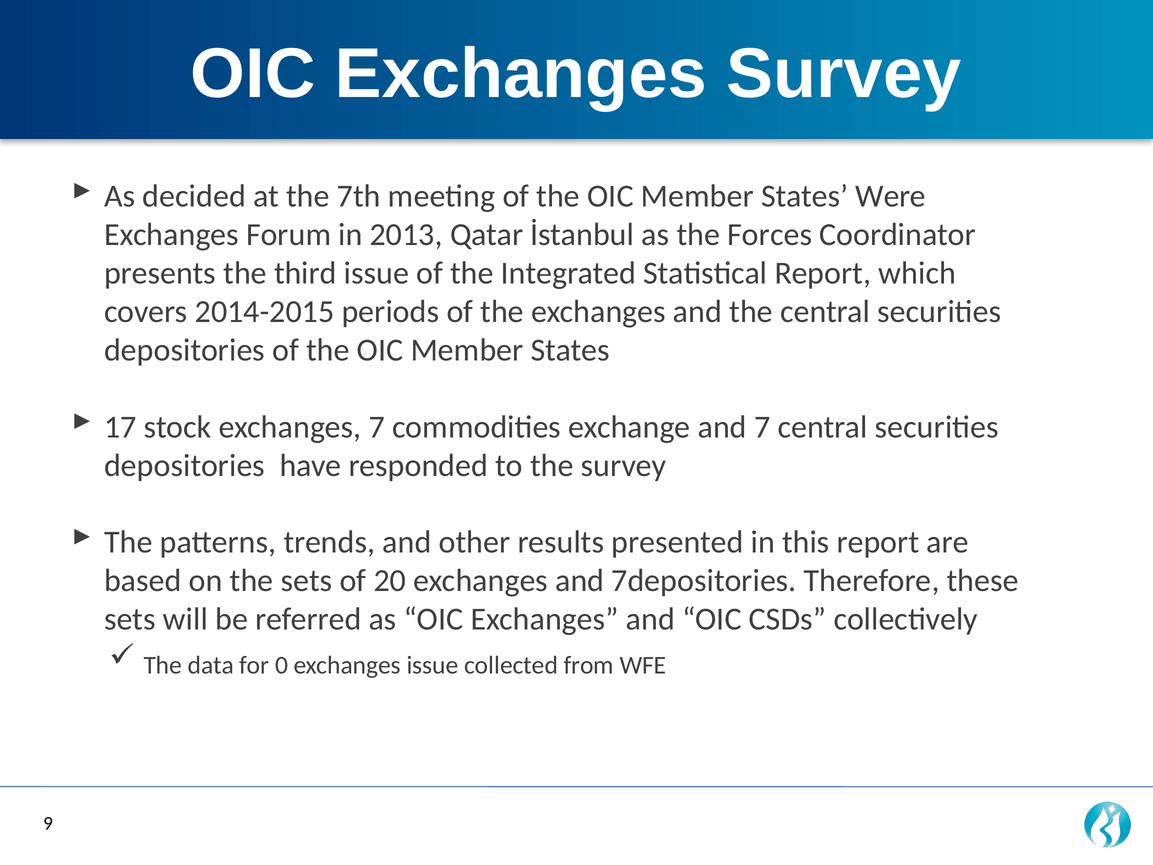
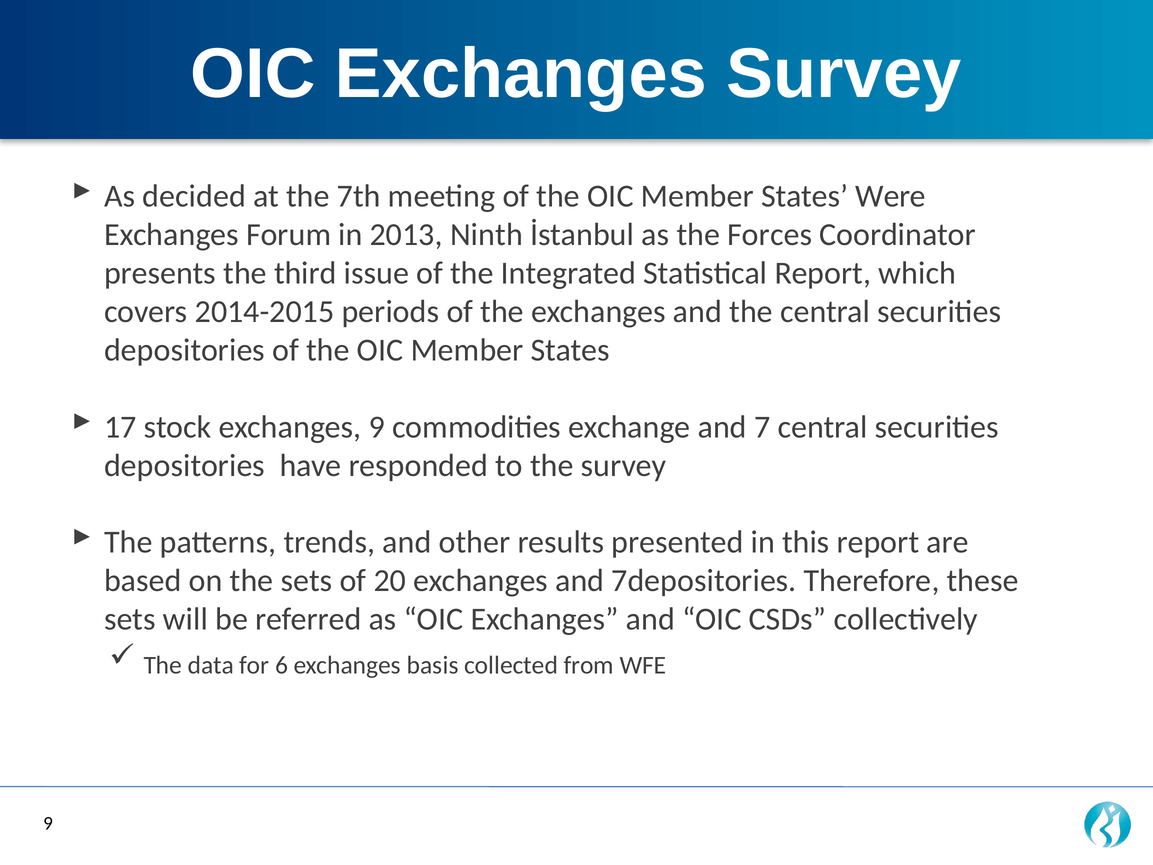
Qatar: Qatar -> Ninth
exchanges 7: 7 -> 9
0: 0 -> 6
exchanges issue: issue -> basis
